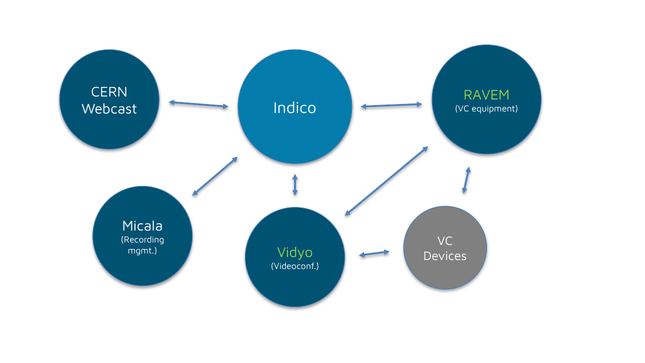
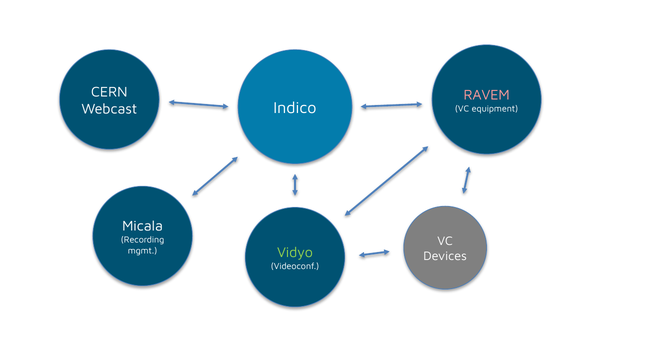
RAVEM colour: light green -> pink
